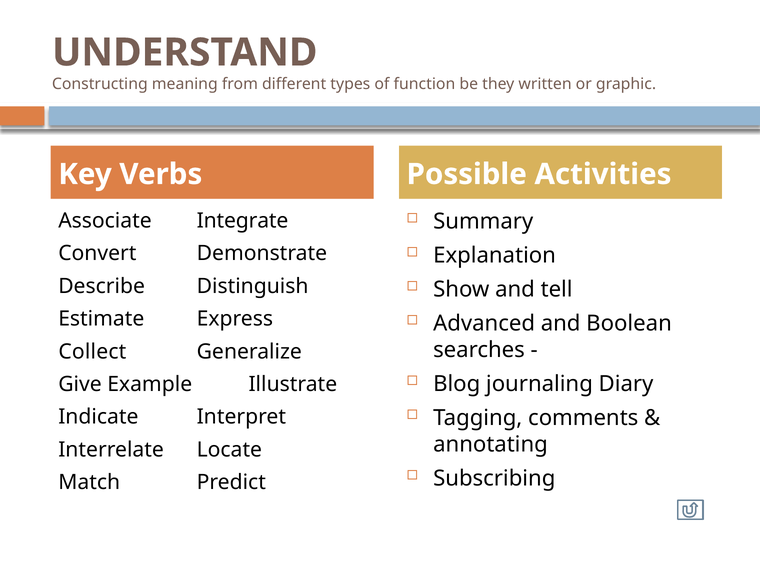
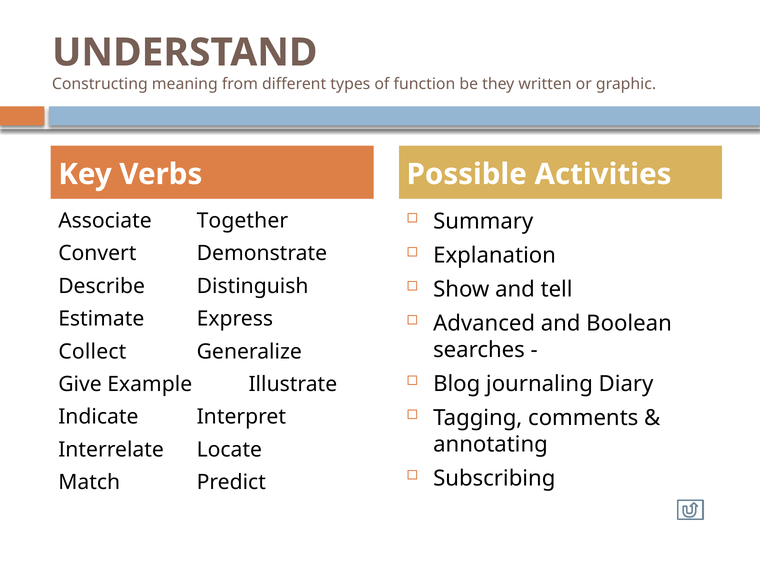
Integrate: Integrate -> Together
